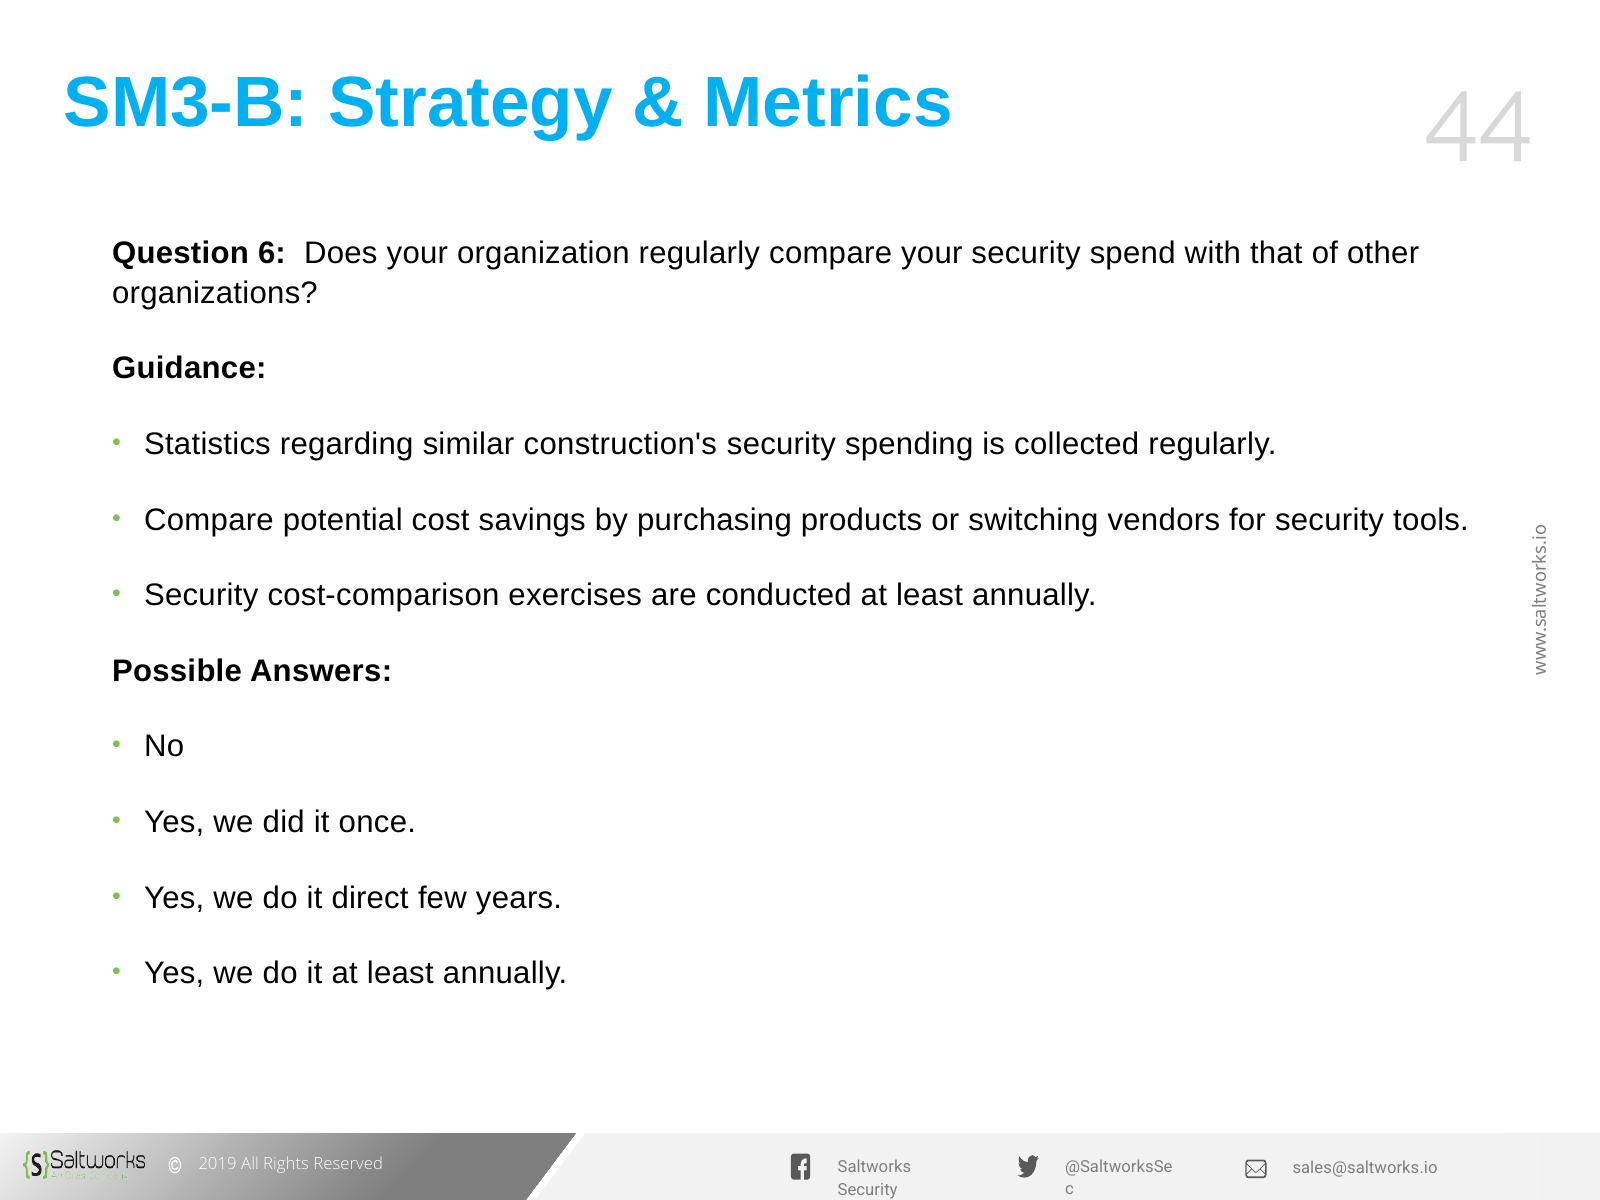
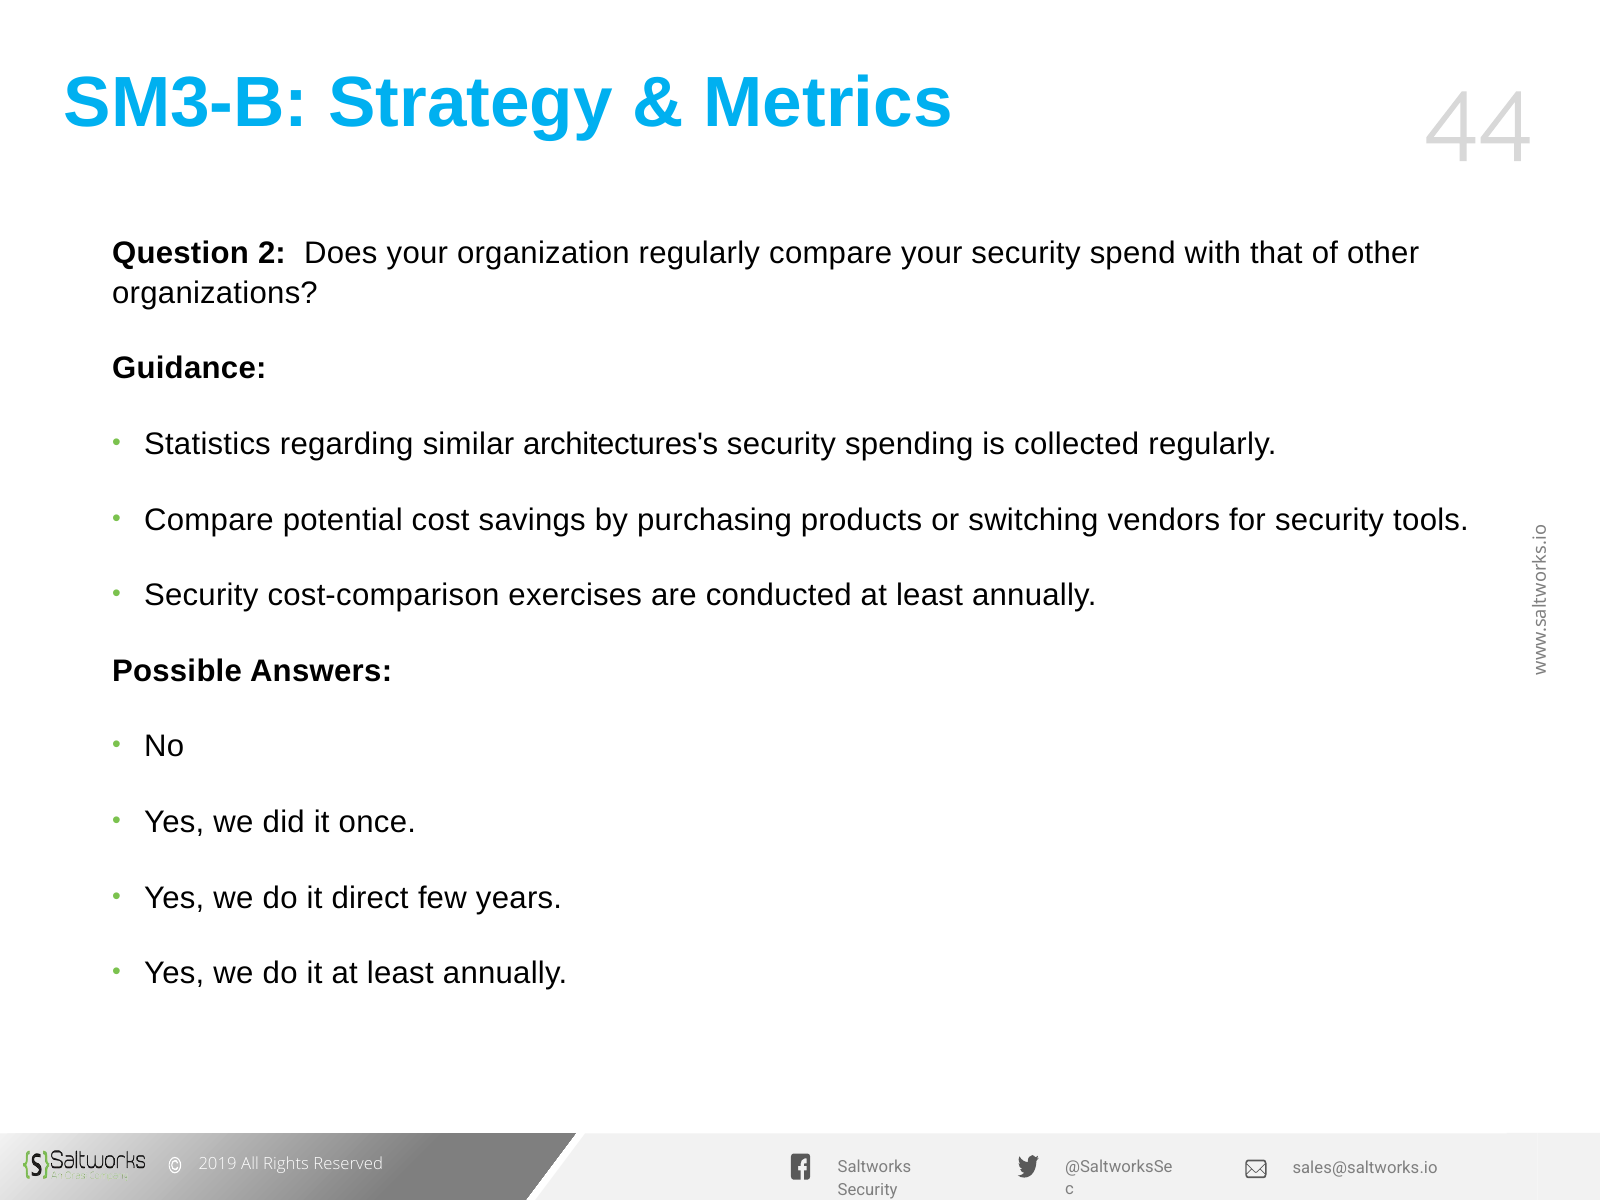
6: 6 -> 2
construction's: construction's -> architectures's
